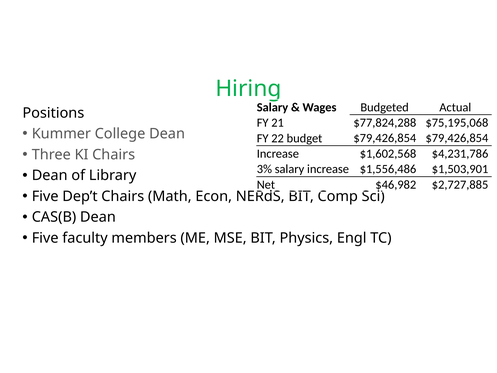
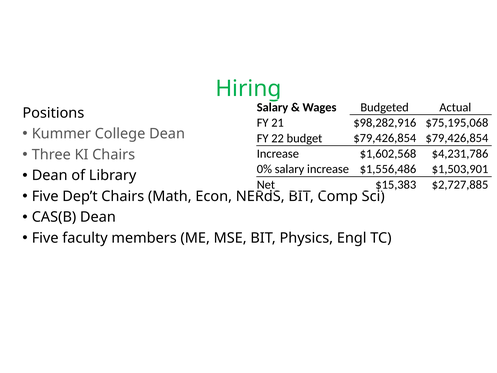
$77,824,288: $77,824,288 -> $98,282,916
3%: 3% -> 0%
$46,982: $46,982 -> $15,383
